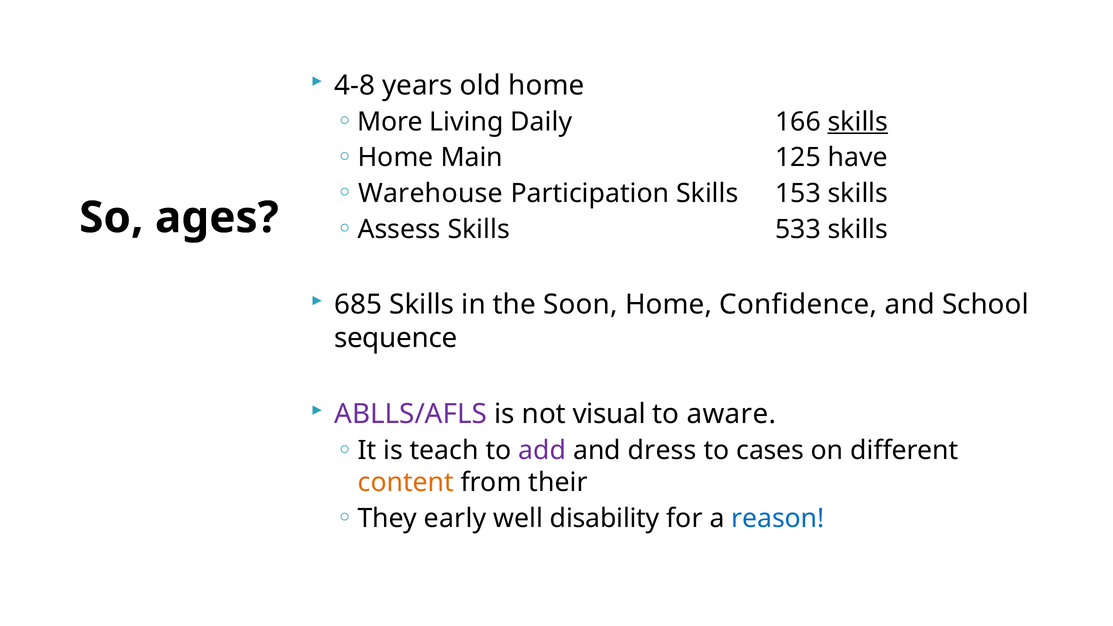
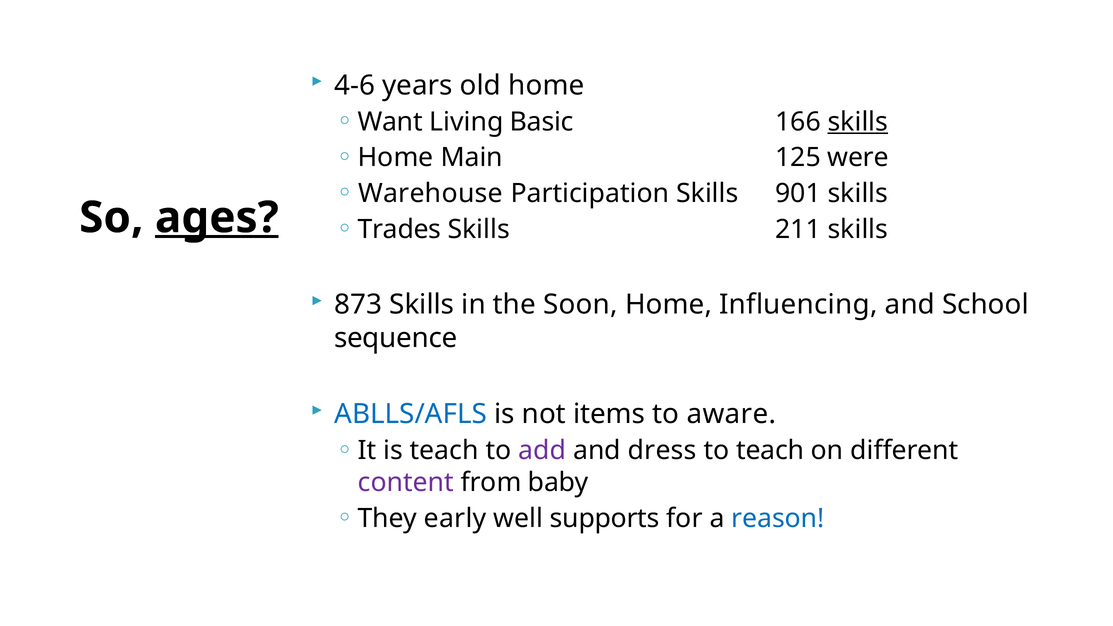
4-8: 4-8 -> 4-6
More: More -> Want
Daily: Daily -> Basic
have: have -> were
153: 153 -> 901
ages underline: none -> present
Assess: Assess -> Trades
533: 533 -> 211
685: 685 -> 873
Confidence: Confidence -> Influencing
ABLLS/AFLS colour: purple -> blue
visual: visual -> items
to cases: cases -> teach
content colour: orange -> purple
their: their -> baby
disability: disability -> supports
